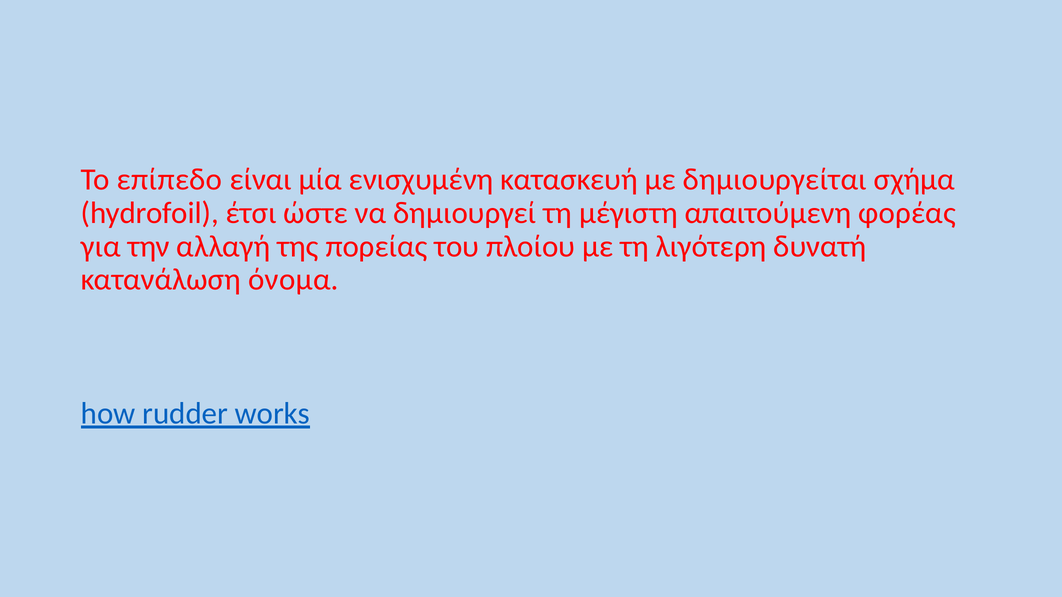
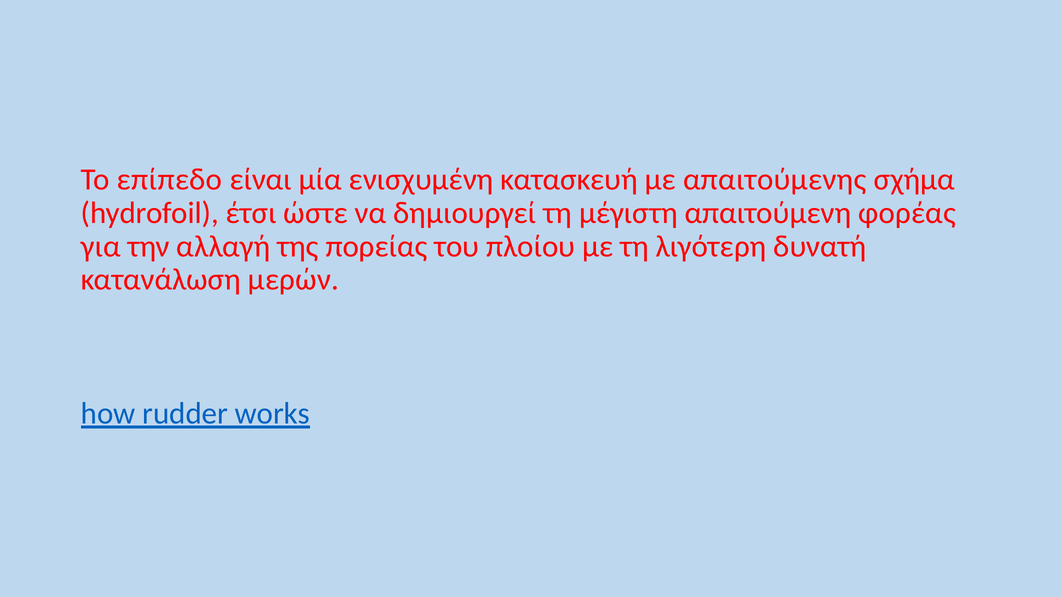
δημιουργείται: δημιουργείται -> απαιτούμενης
όνομα: όνομα -> μερών
